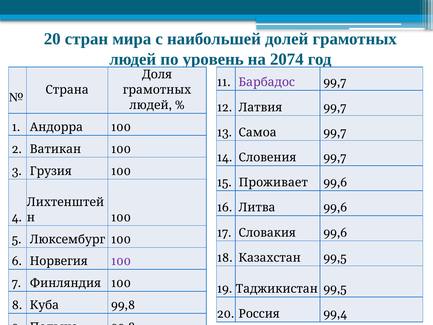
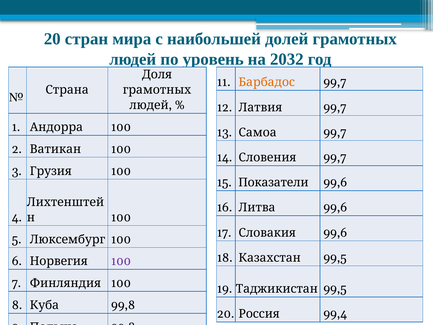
2074: 2074 -> 2032
Барбадос colour: purple -> orange
Проживает: Проживает -> Показатели
